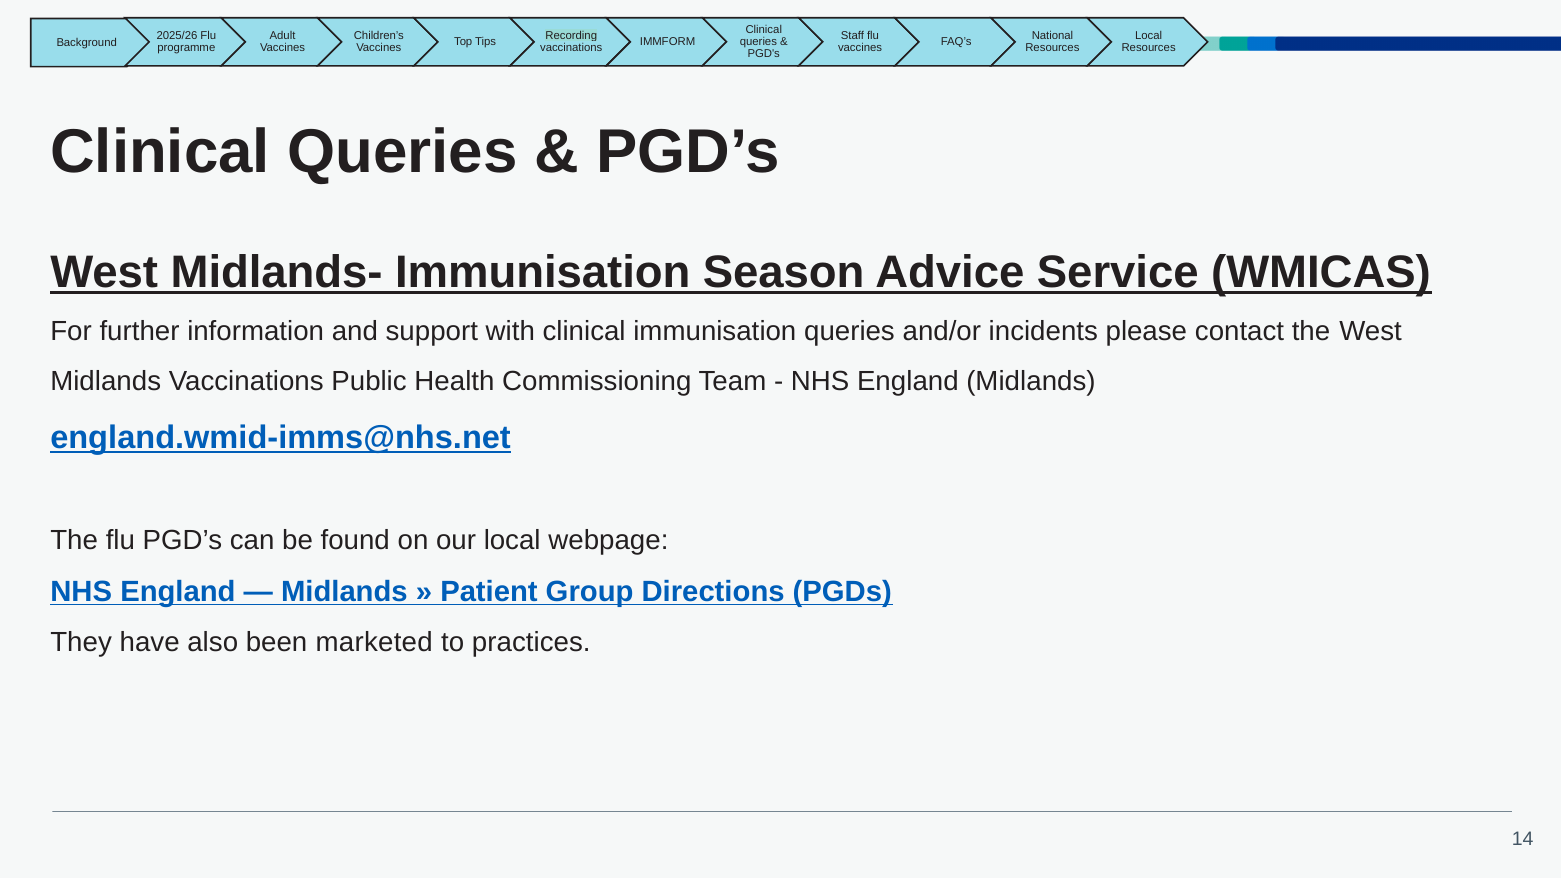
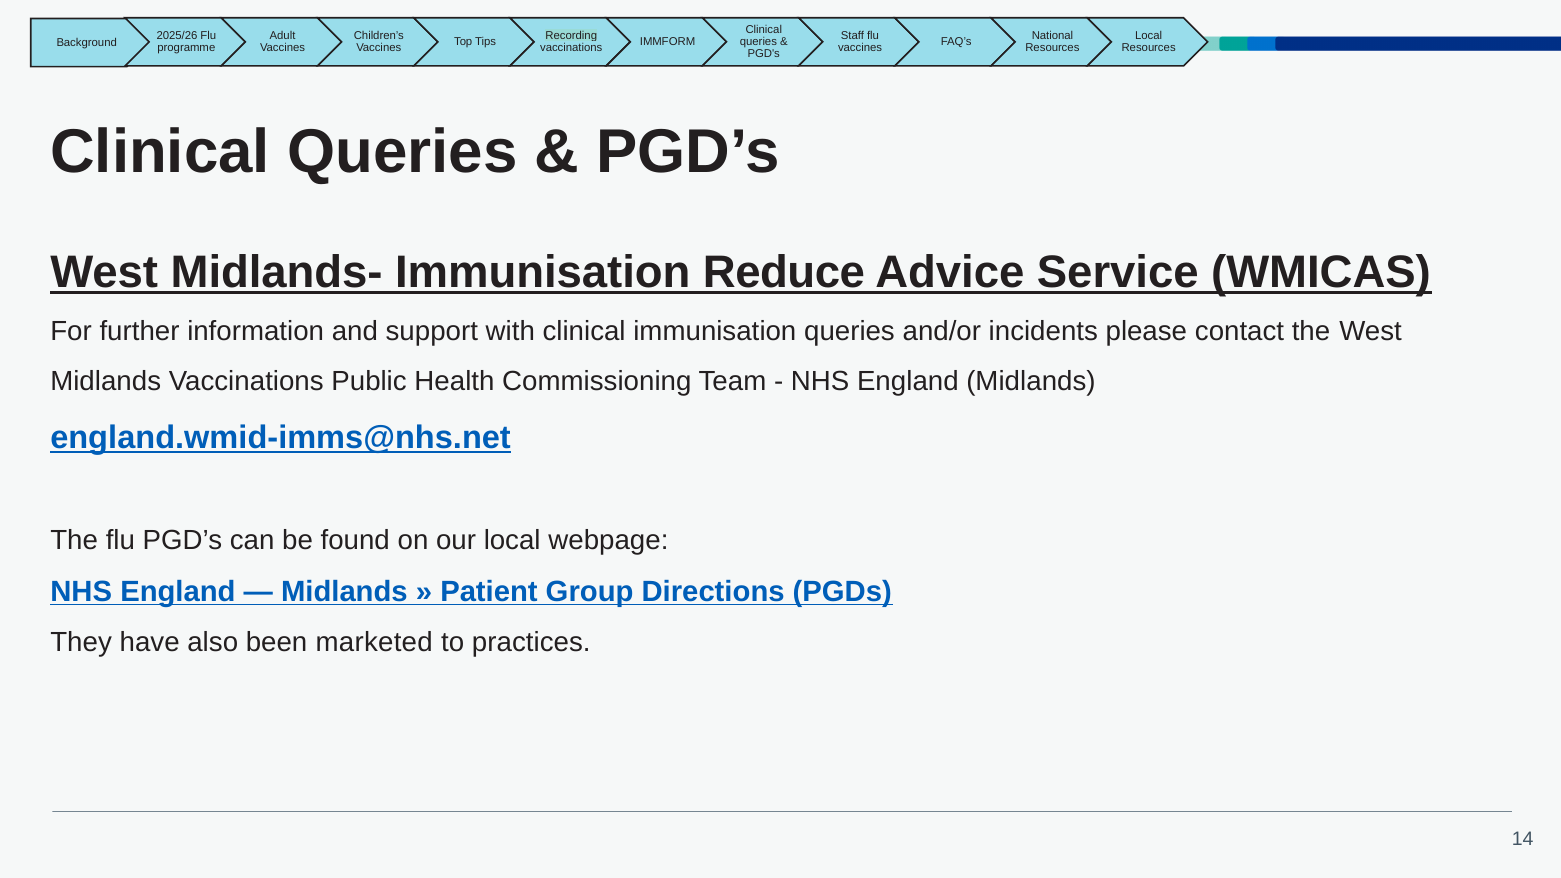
Season: Season -> Reduce
